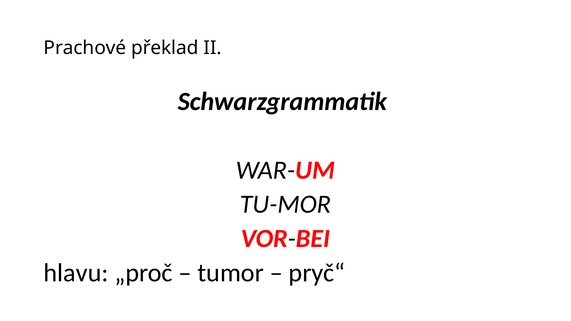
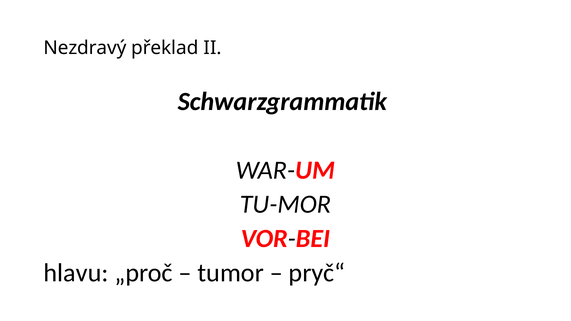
Prachové: Prachové -> Nezdravý
